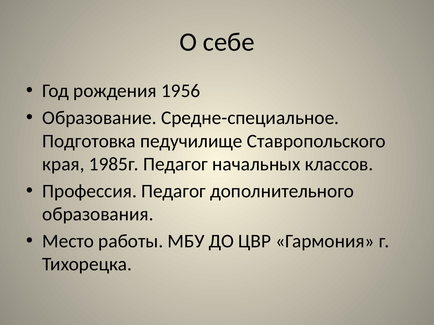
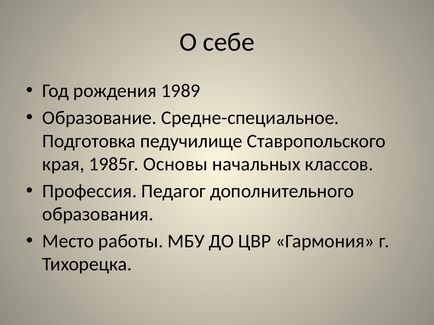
1956: 1956 -> 1989
1985г Педагог: Педагог -> Основы
